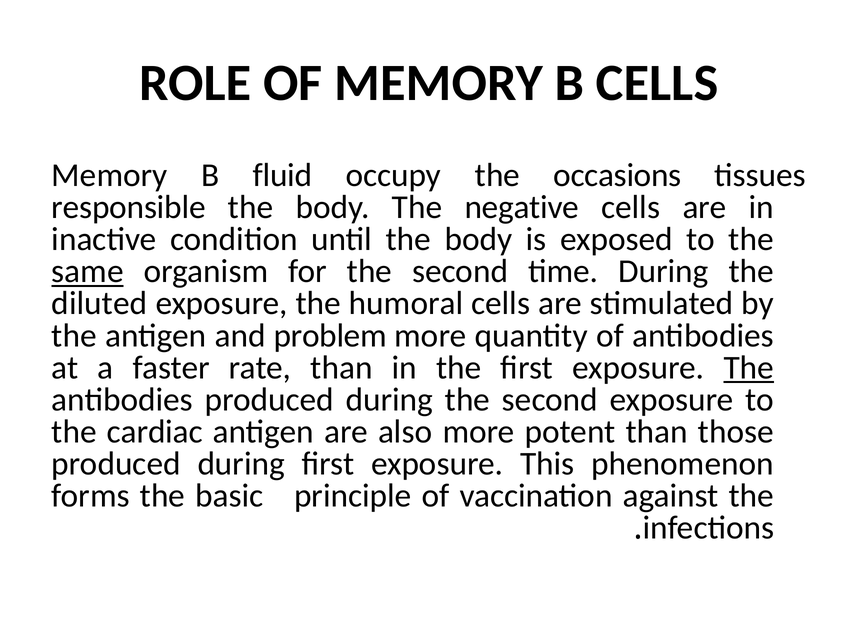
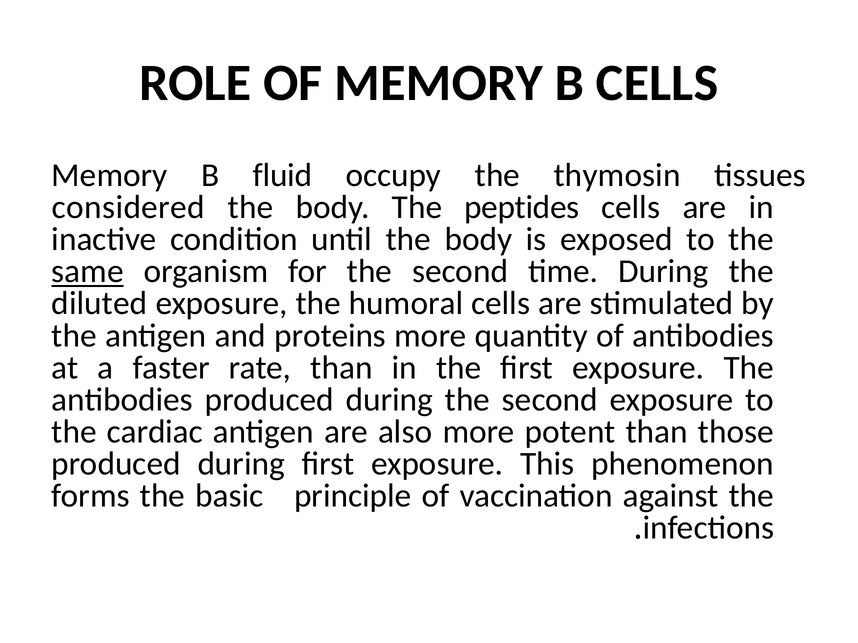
occasions: occasions -> thymosin
responsible: responsible -> considered
negative: negative -> peptides
problem: problem -> proteins
The at (749, 368) underline: present -> none
